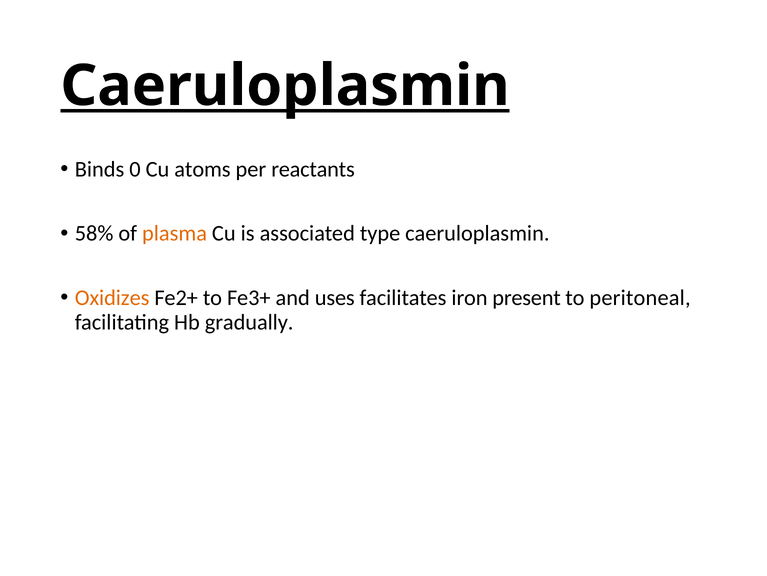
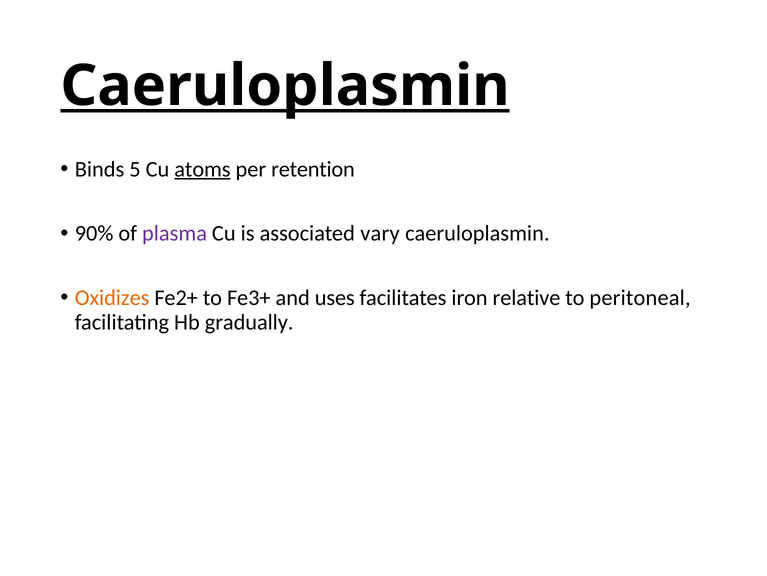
0: 0 -> 5
atoms underline: none -> present
reactants: reactants -> retention
58%: 58% -> 90%
plasma colour: orange -> purple
type: type -> vary
present: present -> relative
